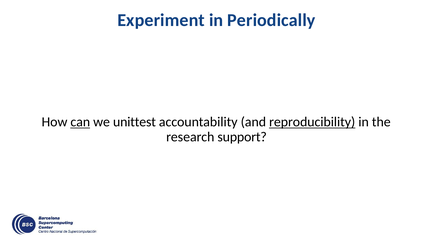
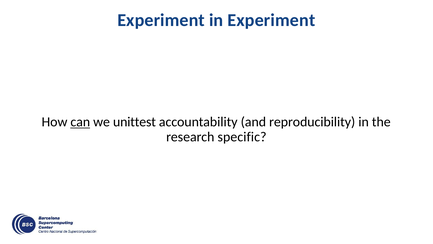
in Periodically: Periodically -> Experiment
reproducibility underline: present -> none
support: support -> specific
